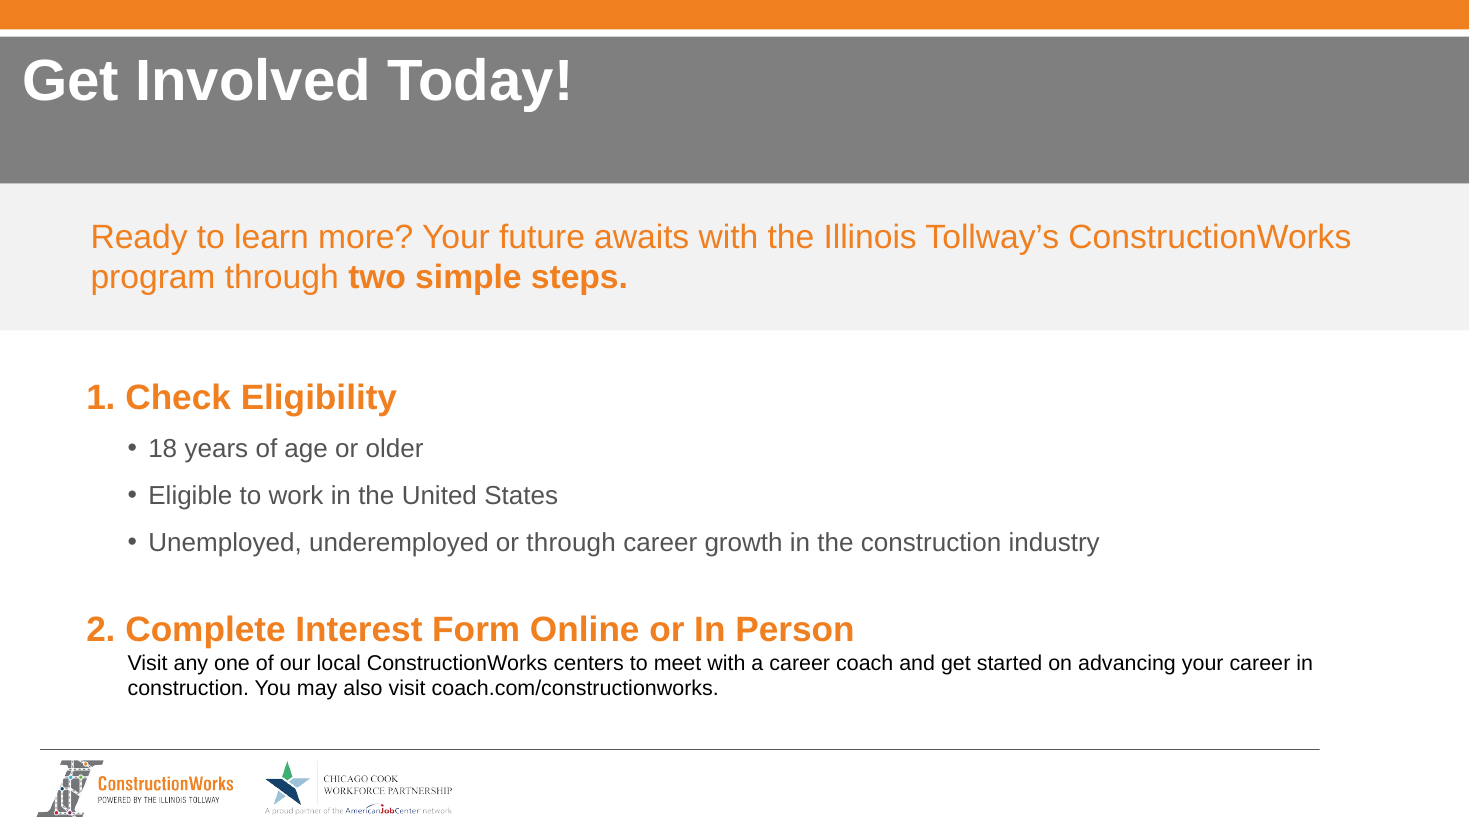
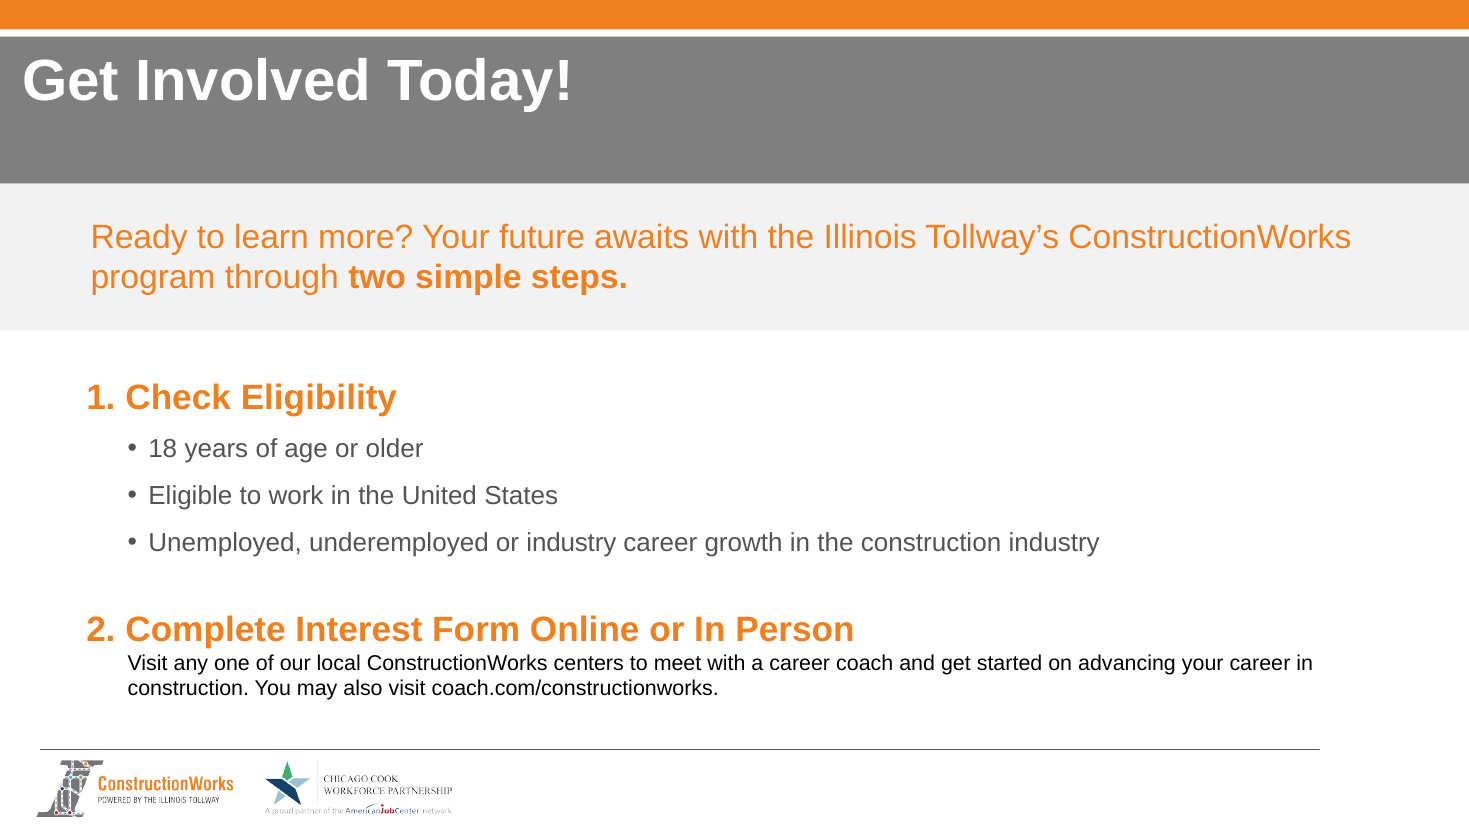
or through: through -> industry
